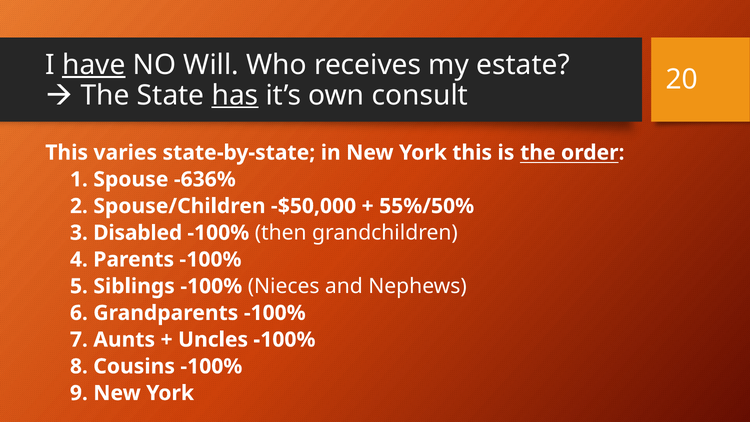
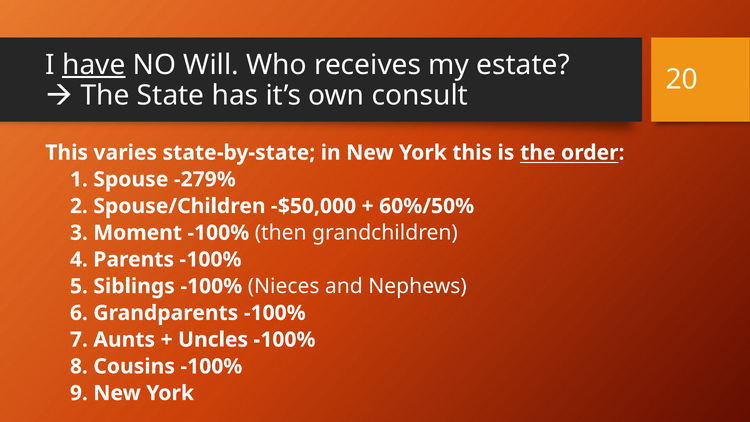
has underline: present -> none
-636%: -636% -> -279%
55%/50%: 55%/50% -> 60%/50%
Disabled: Disabled -> Moment
